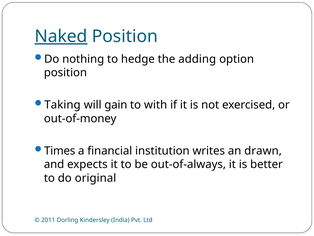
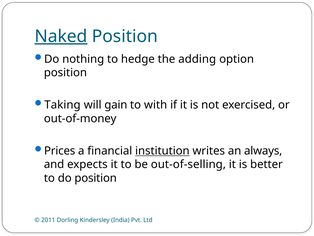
Times: Times -> Prices
institution underline: none -> present
drawn: drawn -> always
out-of-always: out-of-always -> out-of-selling
do original: original -> position
